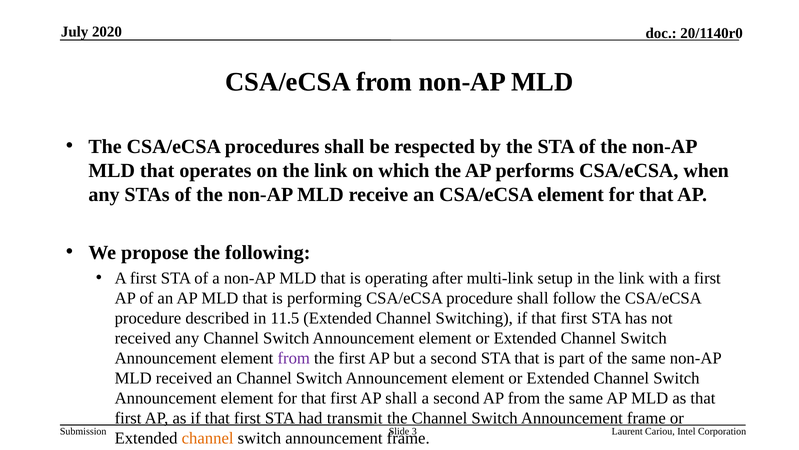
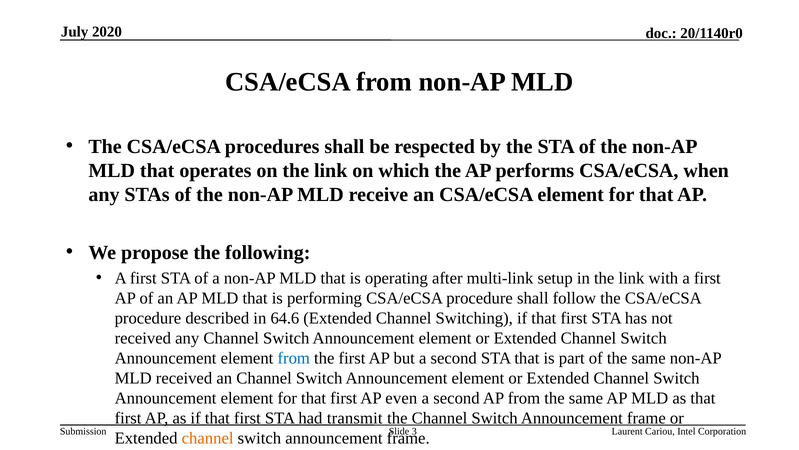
11.5: 11.5 -> 64.6
from at (294, 358) colour: purple -> blue
AP shall: shall -> even
